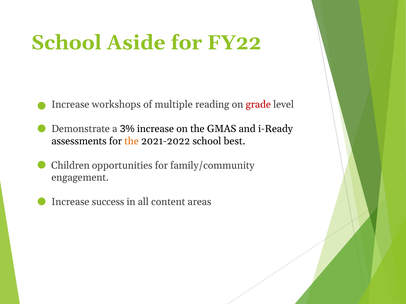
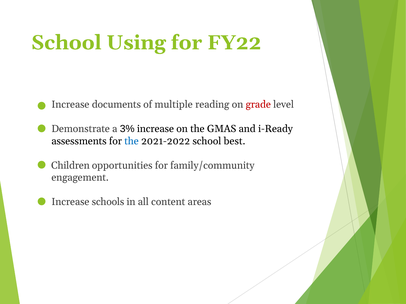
Aside: Aside -> Using
workshops: workshops -> documents
the at (132, 141) colour: orange -> blue
success: success -> schools
